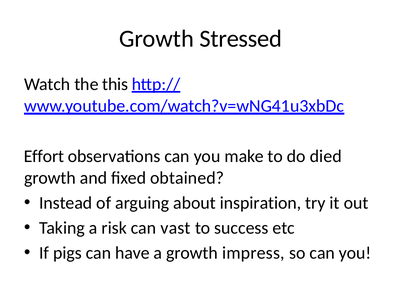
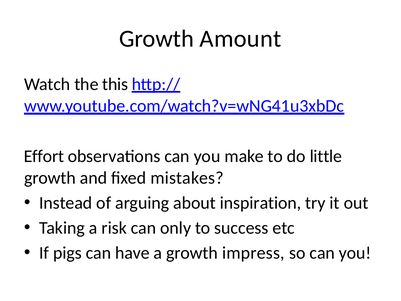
Stressed: Stressed -> Amount
died: died -> little
obtained: obtained -> mistakes
vast: vast -> only
